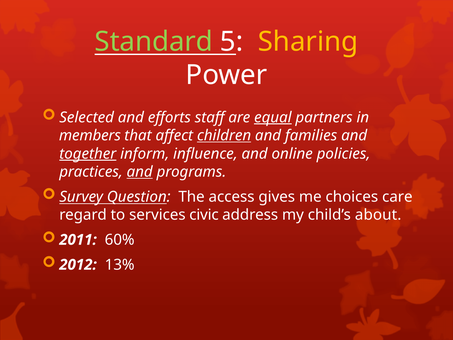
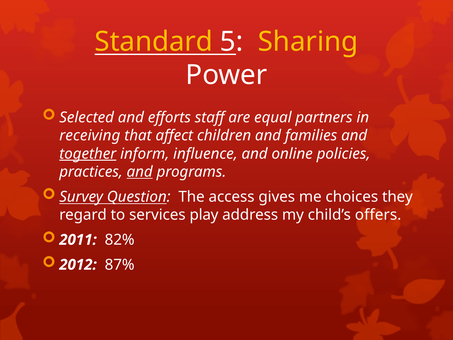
Standard colour: light green -> yellow
equal underline: present -> none
members: members -> receiving
children underline: present -> none
care: care -> they
civic: civic -> play
about: about -> offers
60%: 60% -> 82%
13%: 13% -> 87%
